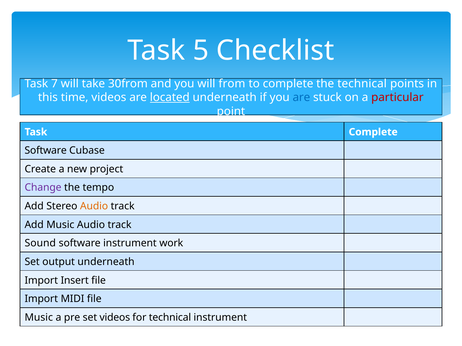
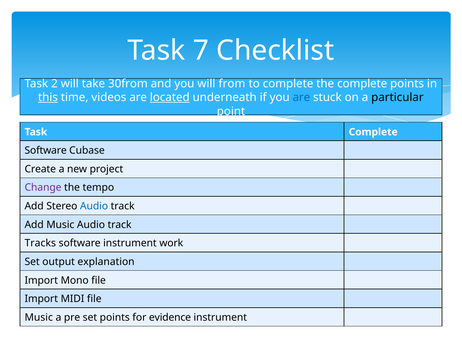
5: 5 -> 7
7: 7 -> 2
the technical: technical -> complete
this underline: none -> present
particular colour: red -> black
Audio at (94, 206) colour: orange -> blue
Sound: Sound -> Tracks
output underneath: underneath -> explanation
Insert: Insert -> Mono
set videos: videos -> points
for technical: technical -> evidence
